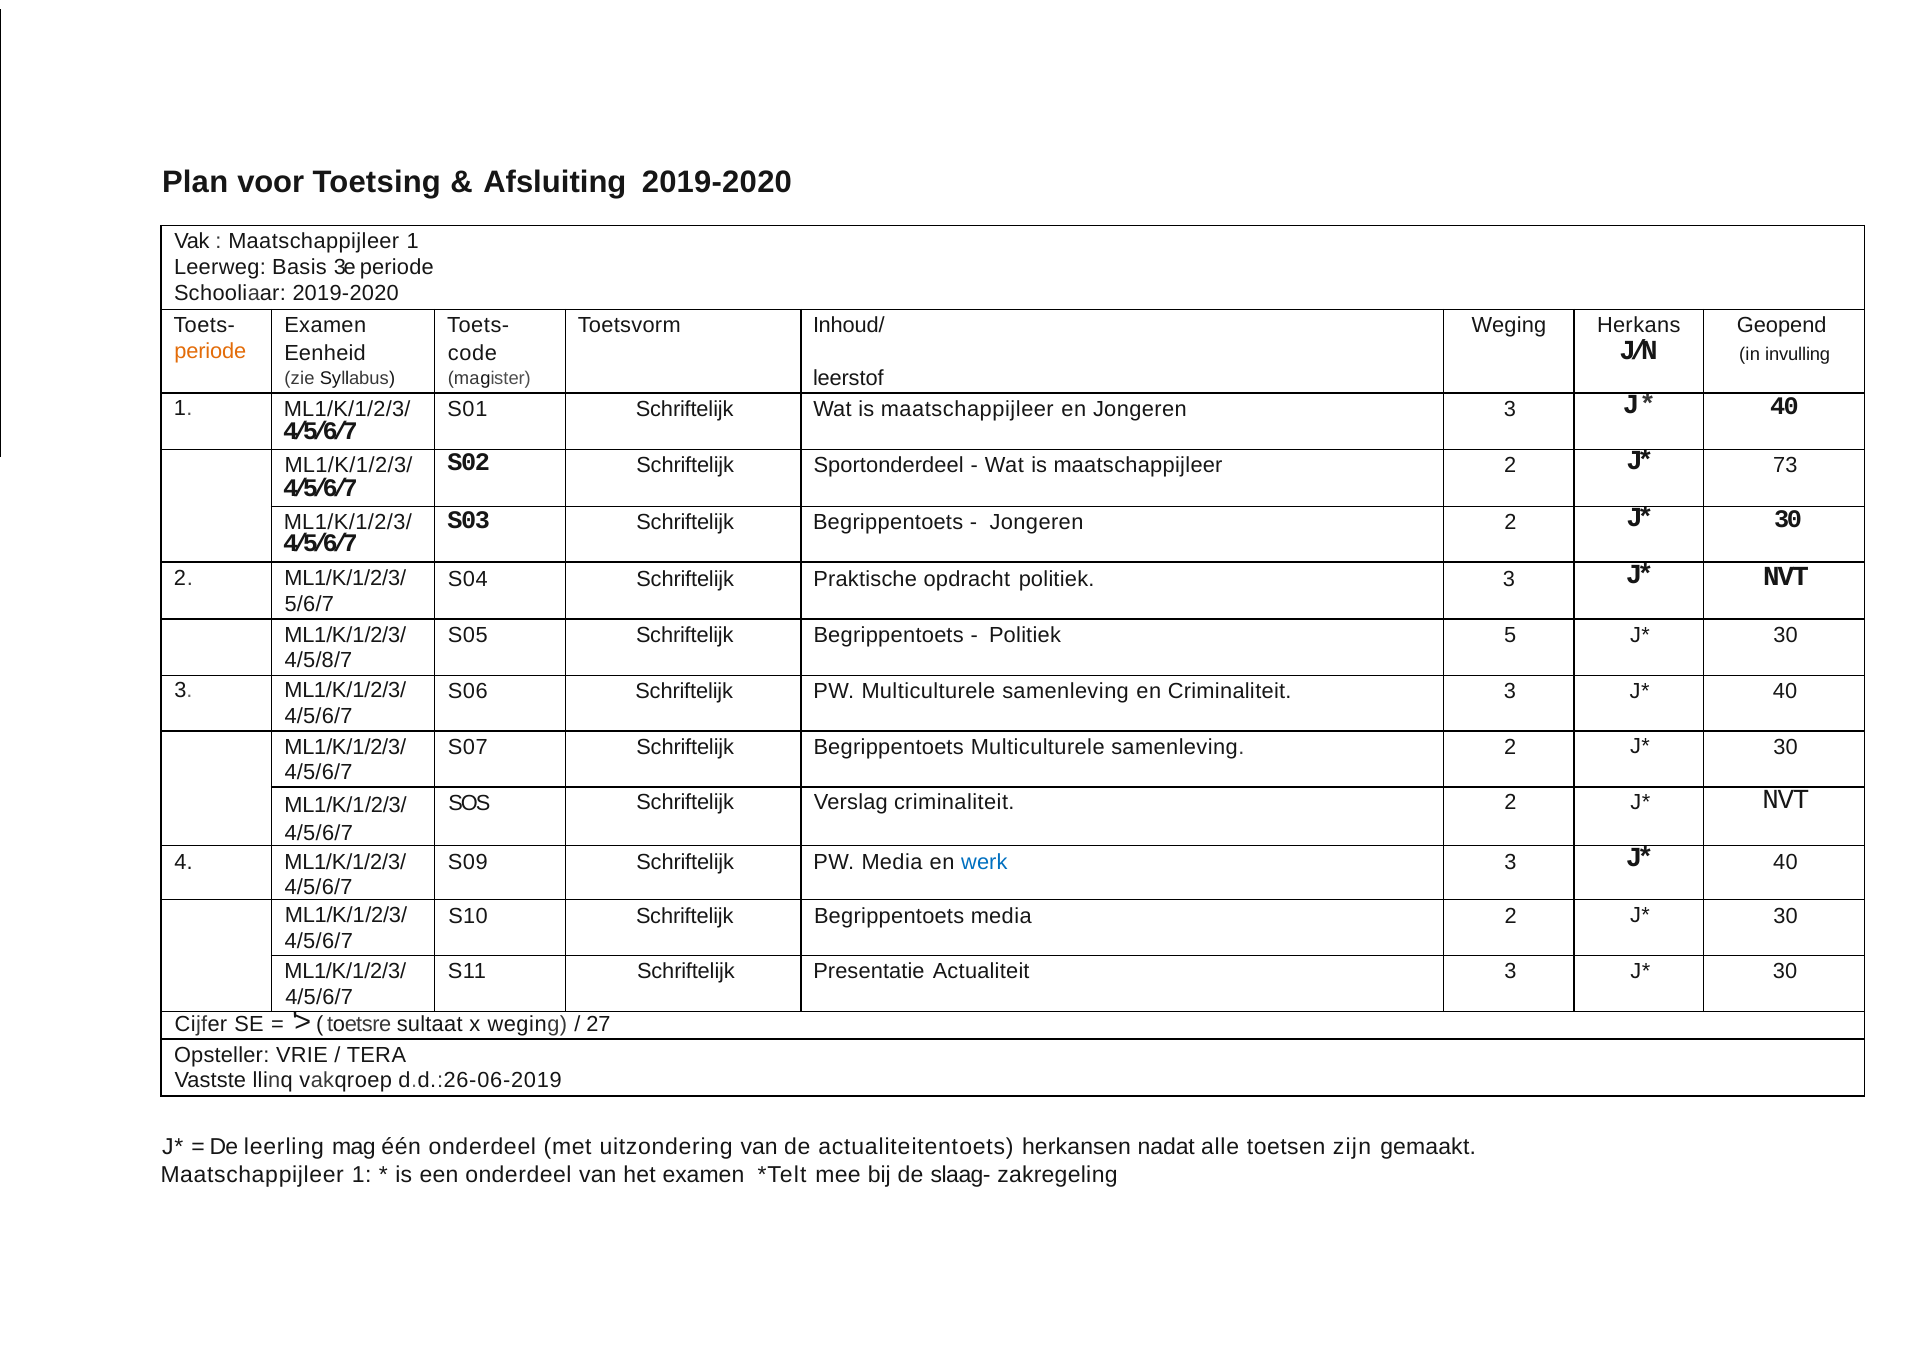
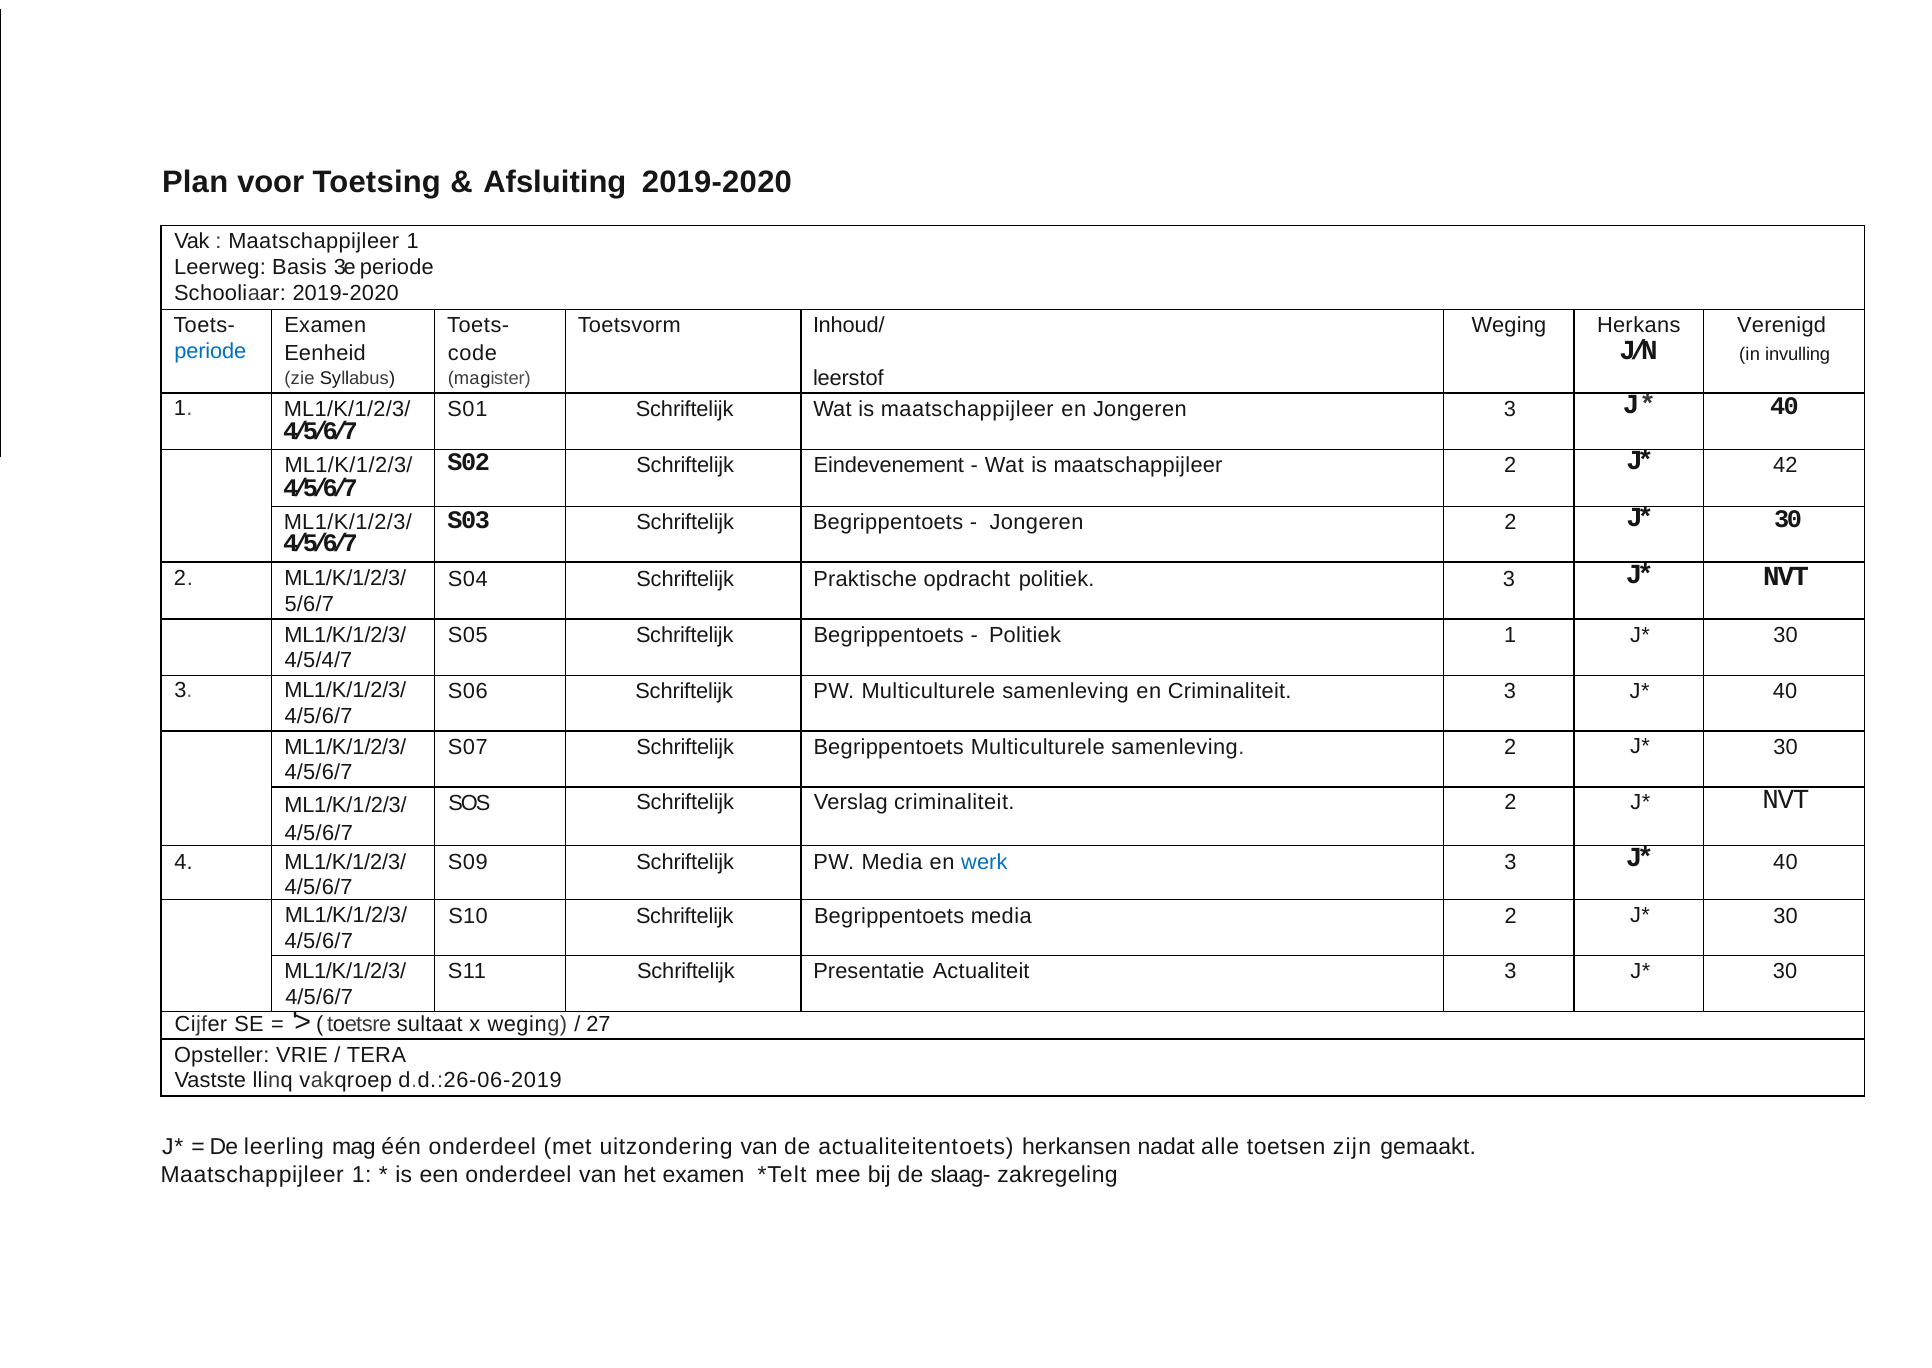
Geopend: Geopend -> Verenigd
periode at (210, 351) colour: orange -> blue
Sportonderdeel: Sportonderdeel -> Eindevenement
73: 73 -> 42
Politiek 5: 5 -> 1
4/5/8/7: 4/5/8/7 -> 4/5/4/7
